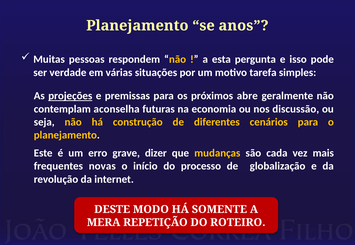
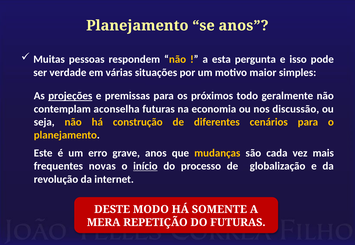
tarefa: tarefa -> maior
abre: abre -> todo
grave dizer: dizer -> anos
início underline: none -> present
DO ROTEIRO: ROTEIRO -> FUTURAS
